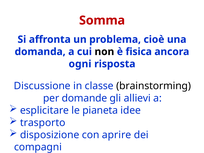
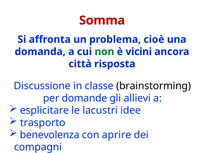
non colour: black -> green
fisica: fisica -> vicini
ogni: ogni -> città
pianeta: pianeta -> lacustri
disposizione: disposizione -> benevolenza
